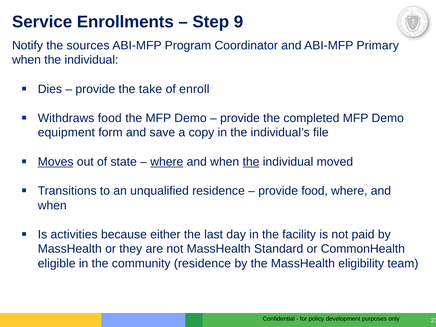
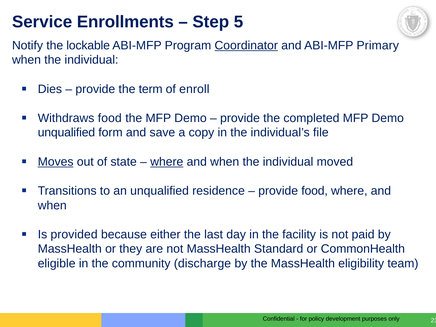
9: 9 -> 5
sources: sources -> lockable
Coordinator underline: none -> present
take: take -> term
equipment at (66, 133): equipment -> unqualified
the at (251, 162) underline: present -> none
activities: activities -> provided
community residence: residence -> discharge
